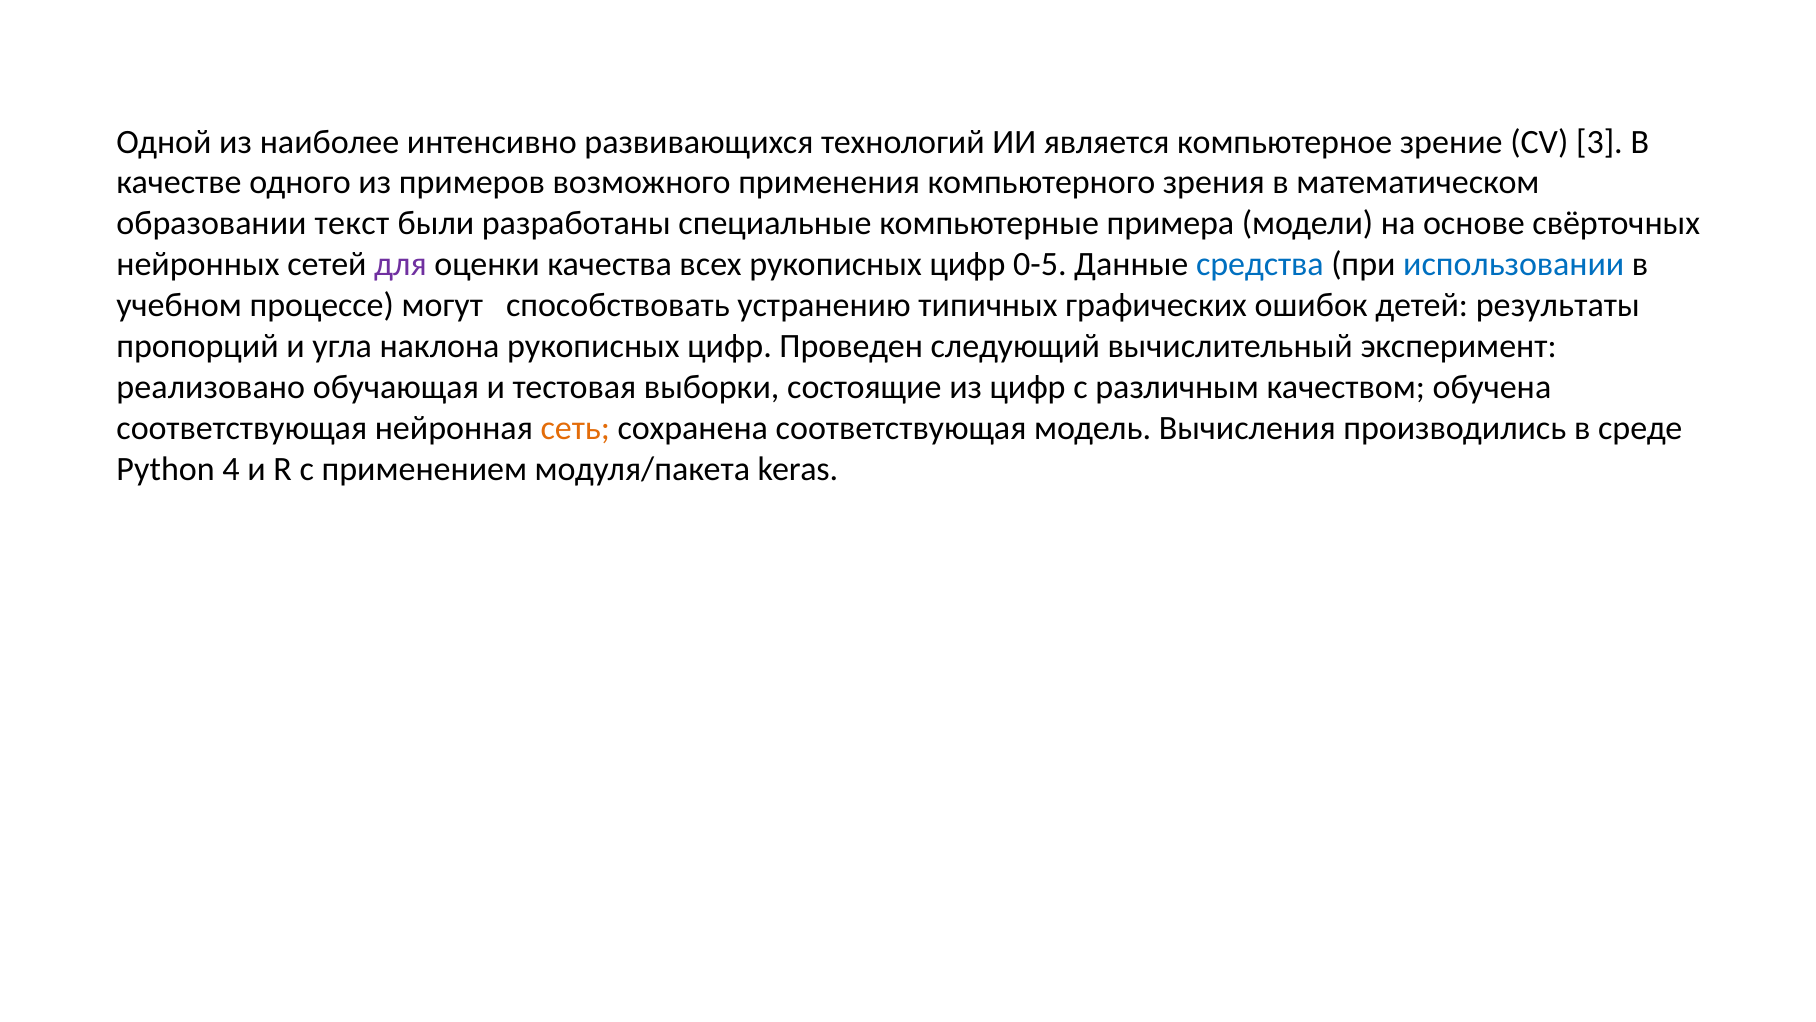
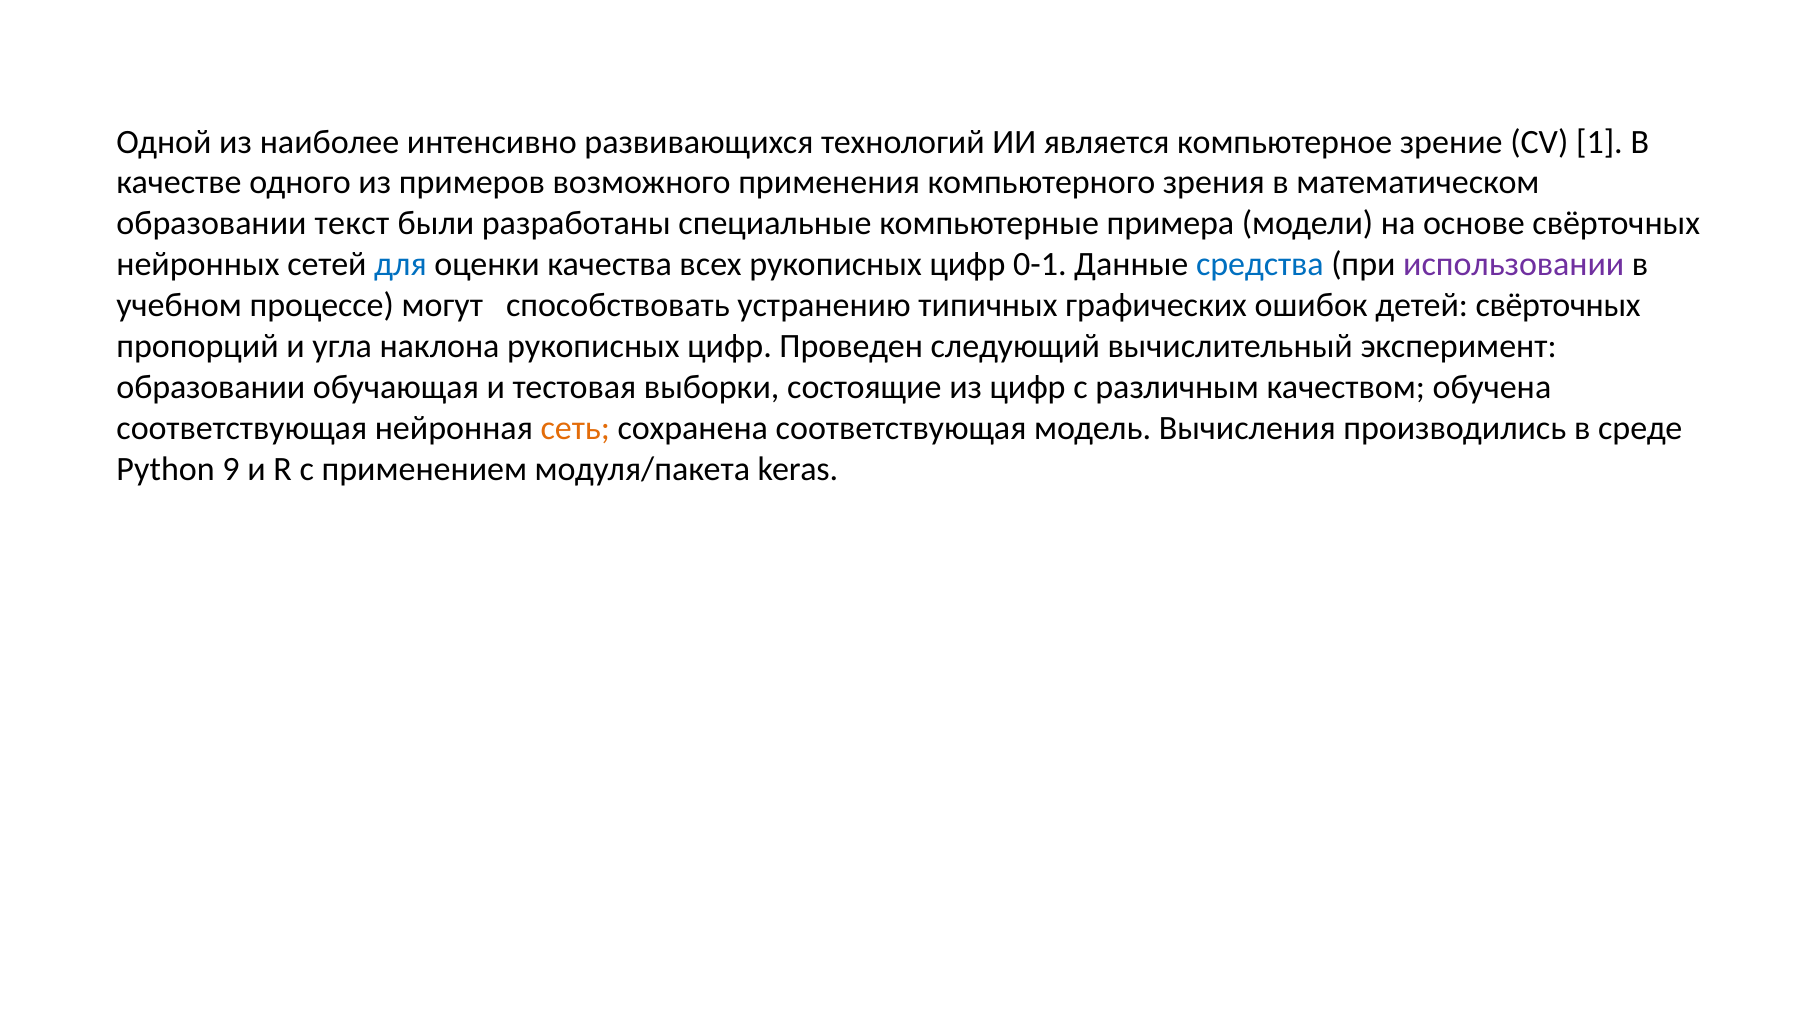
3: 3 -> 1
для colour: purple -> blue
0-5: 0-5 -> 0-1
использовании colour: blue -> purple
детей результаты: результаты -> свёрточных
реализовано at (211, 387): реализовано -> образовании
4: 4 -> 9
